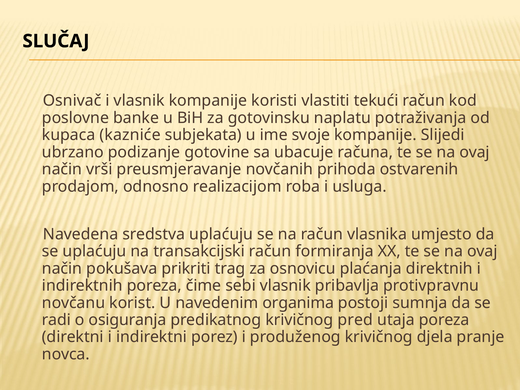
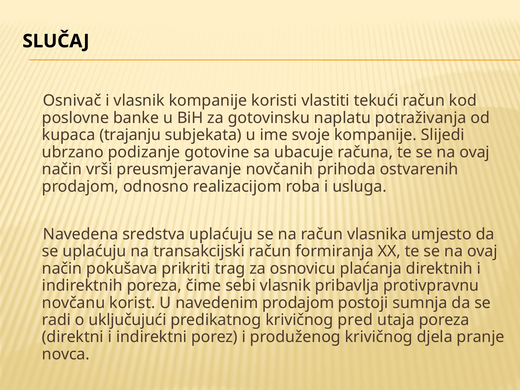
kazniće: kazniće -> trajanju
navedenim organima: organima -> prodajom
osiguranja: osiguranja -> uključujući
